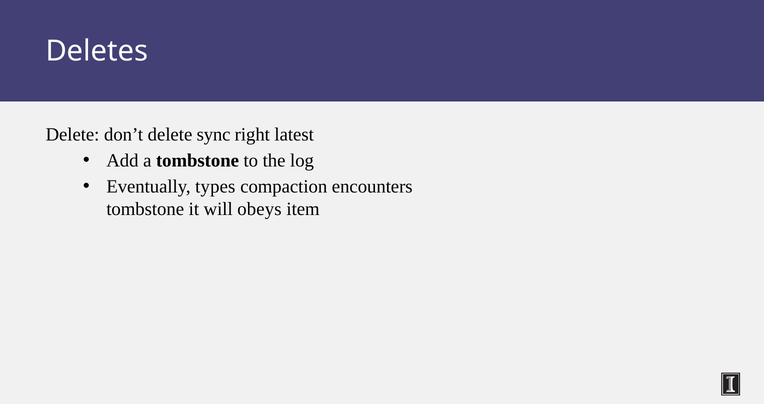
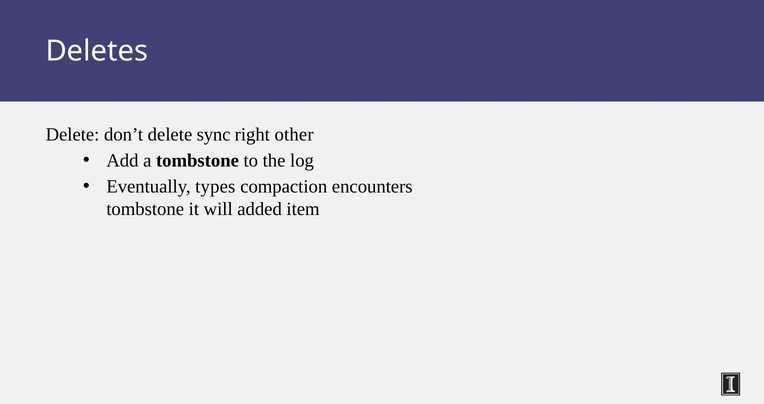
latest: latest -> other
obeys: obeys -> added
